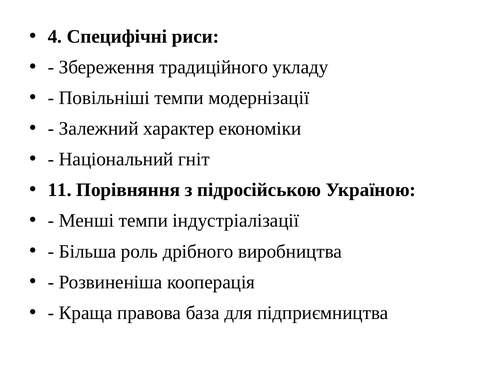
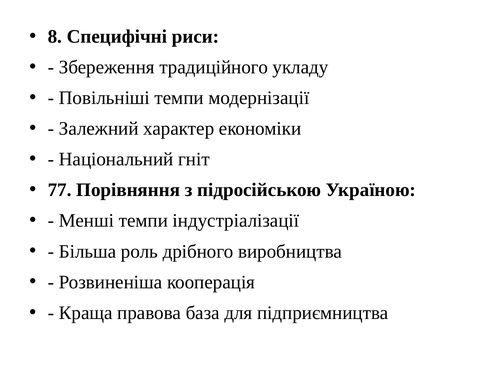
4: 4 -> 8
11: 11 -> 77
